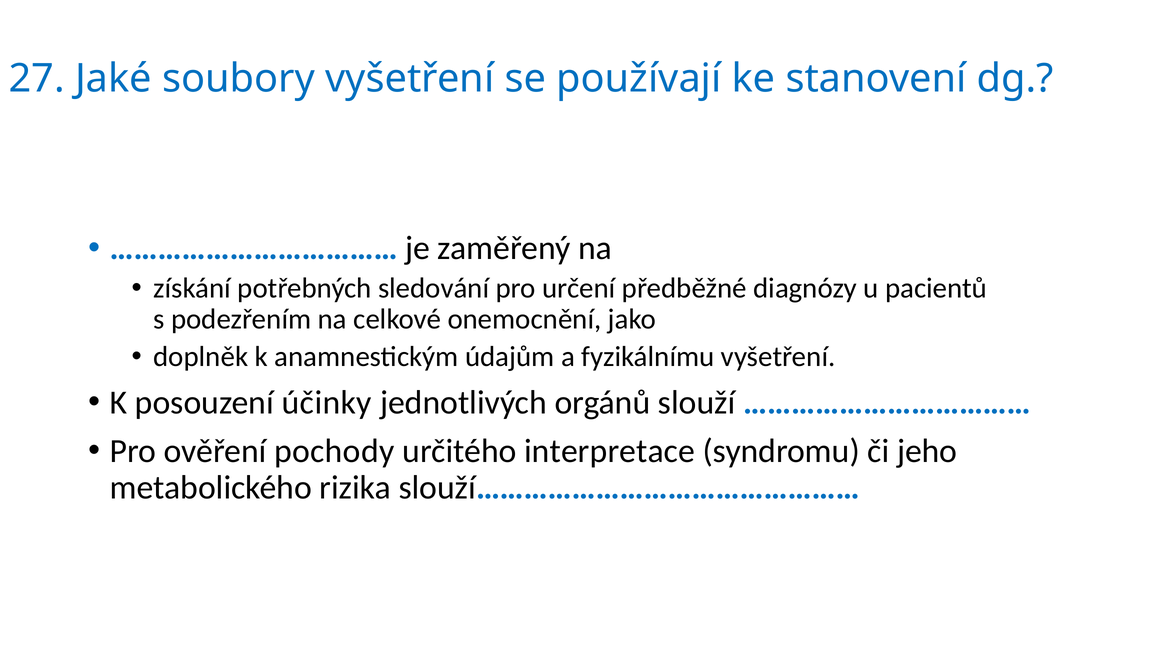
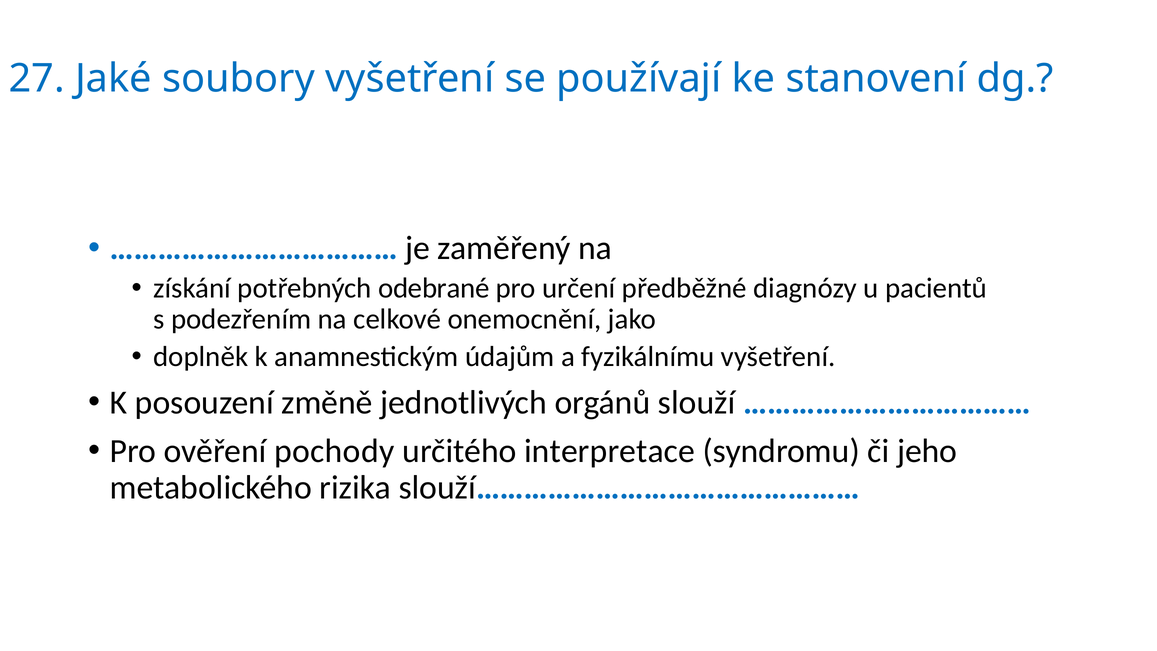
sledování: sledování -> odebrané
účinky: účinky -> změně
